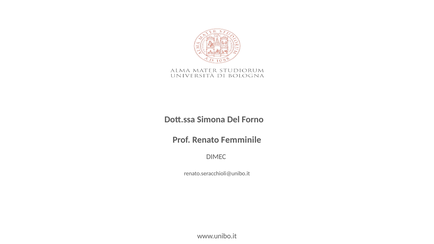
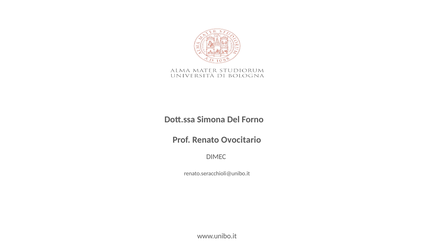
Femminile: Femminile -> Ovocitario
